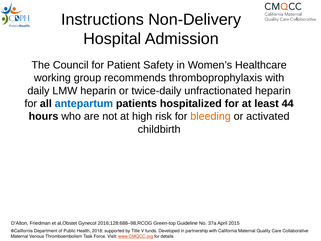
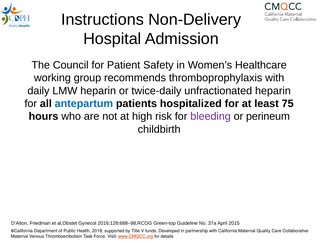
44: 44 -> 75
bleeding colour: orange -> purple
activated: activated -> perineum
